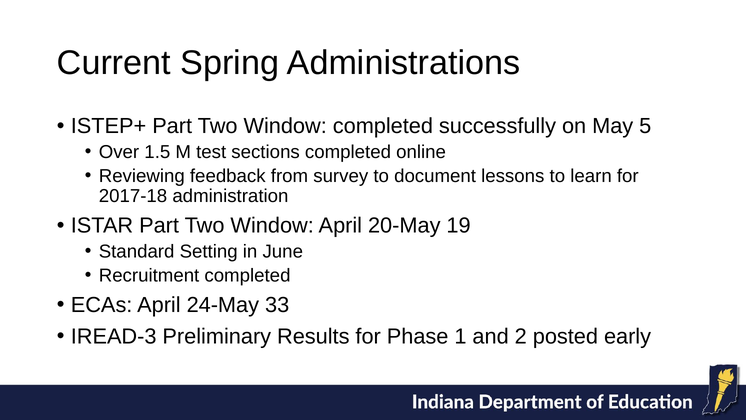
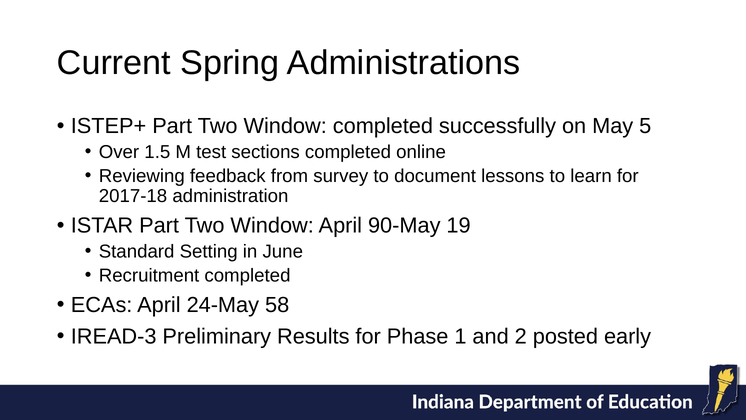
20-May: 20-May -> 90-May
33: 33 -> 58
